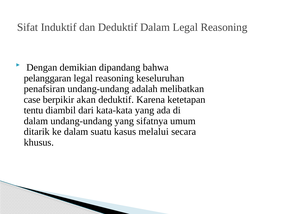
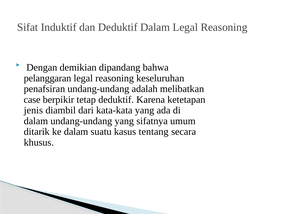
akan: akan -> tetap
tentu: tentu -> jenis
melalui: melalui -> tentang
